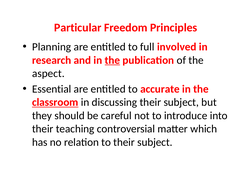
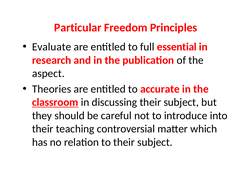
Planning: Planning -> Evaluate
involved: involved -> essential
the at (112, 60) underline: present -> none
Essential: Essential -> Theories
